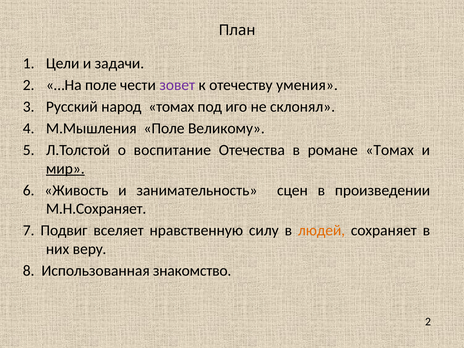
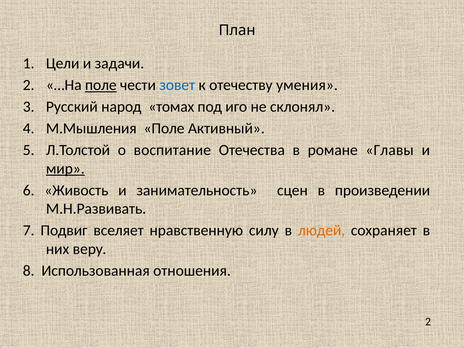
поле at (101, 85) underline: none -> present
зовет colour: purple -> blue
Великому: Великому -> Активный
романе Томах: Томах -> Главы
М.Н.Сохраняет: М.Н.Сохраняет -> М.Н.Развивать
знакомство: знакомство -> отношения
